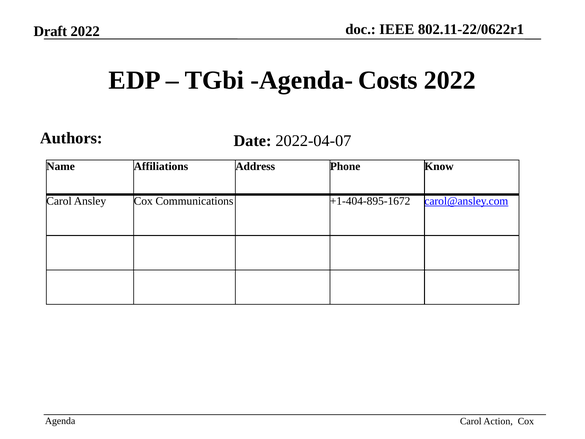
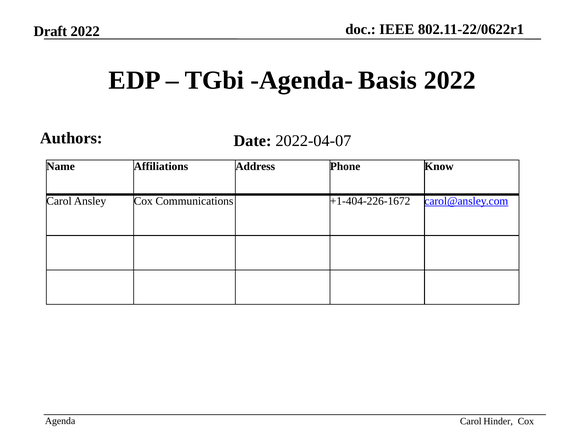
Costs: Costs -> Basis
+1-404-895-1672: +1-404-895-1672 -> +1-404-226-1672
Action: Action -> Hinder
